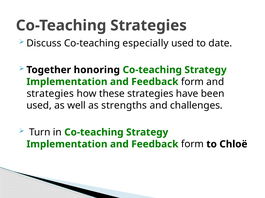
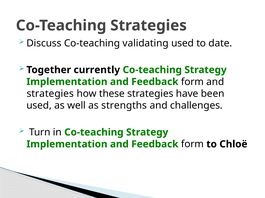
especially: especially -> validating
honoring: honoring -> currently
